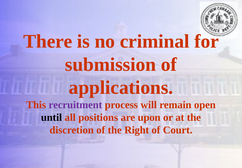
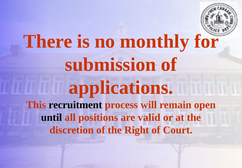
criminal: criminal -> monthly
recruitment colour: purple -> black
upon: upon -> valid
